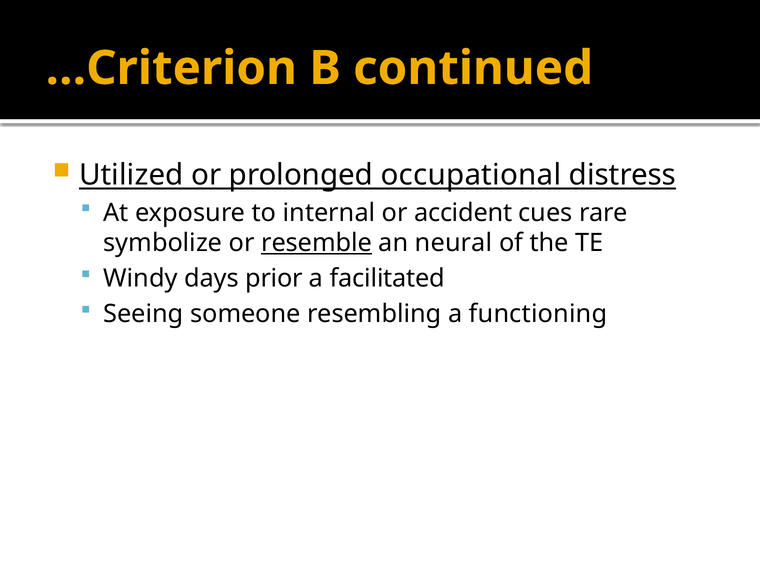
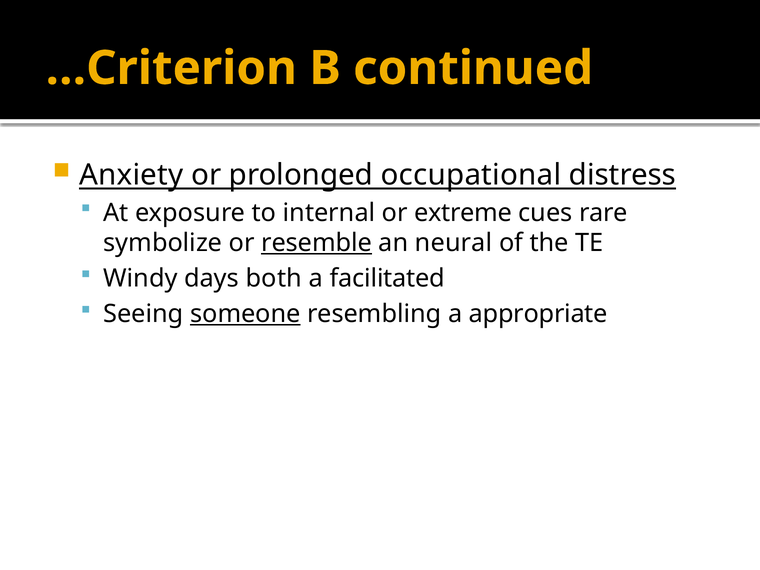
Utilized: Utilized -> Anxiety
accident: accident -> extreme
prior: prior -> both
someone underline: none -> present
functioning: functioning -> appropriate
